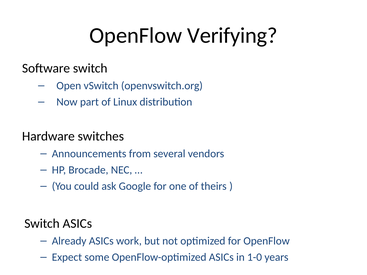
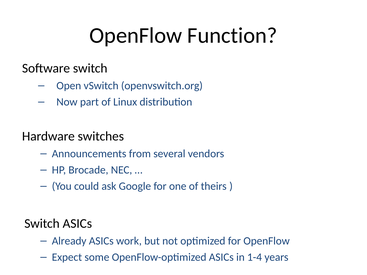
Verifying: Verifying -> Function
1-0: 1-0 -> 1-4
